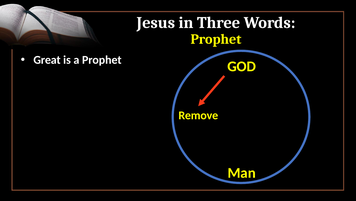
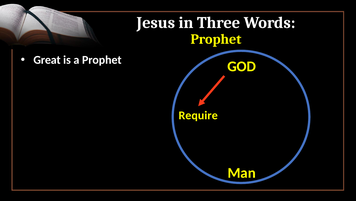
Remove: Remove -> Require
